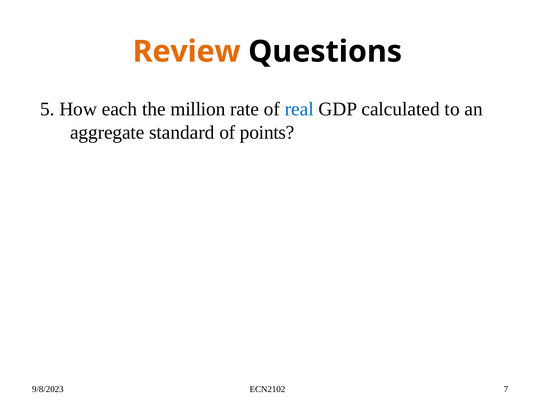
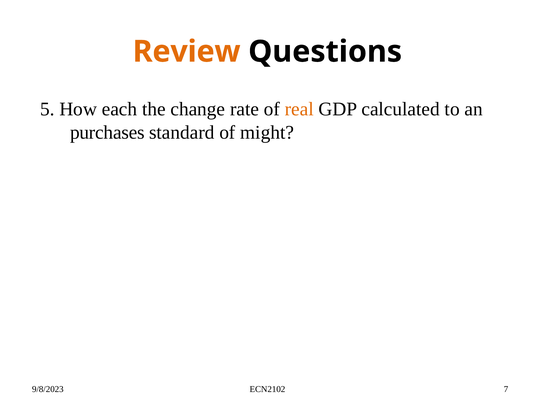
million: million -> change
real colour: blue -> orange
aggregate: aggregate -> purchases
points: points -> might
